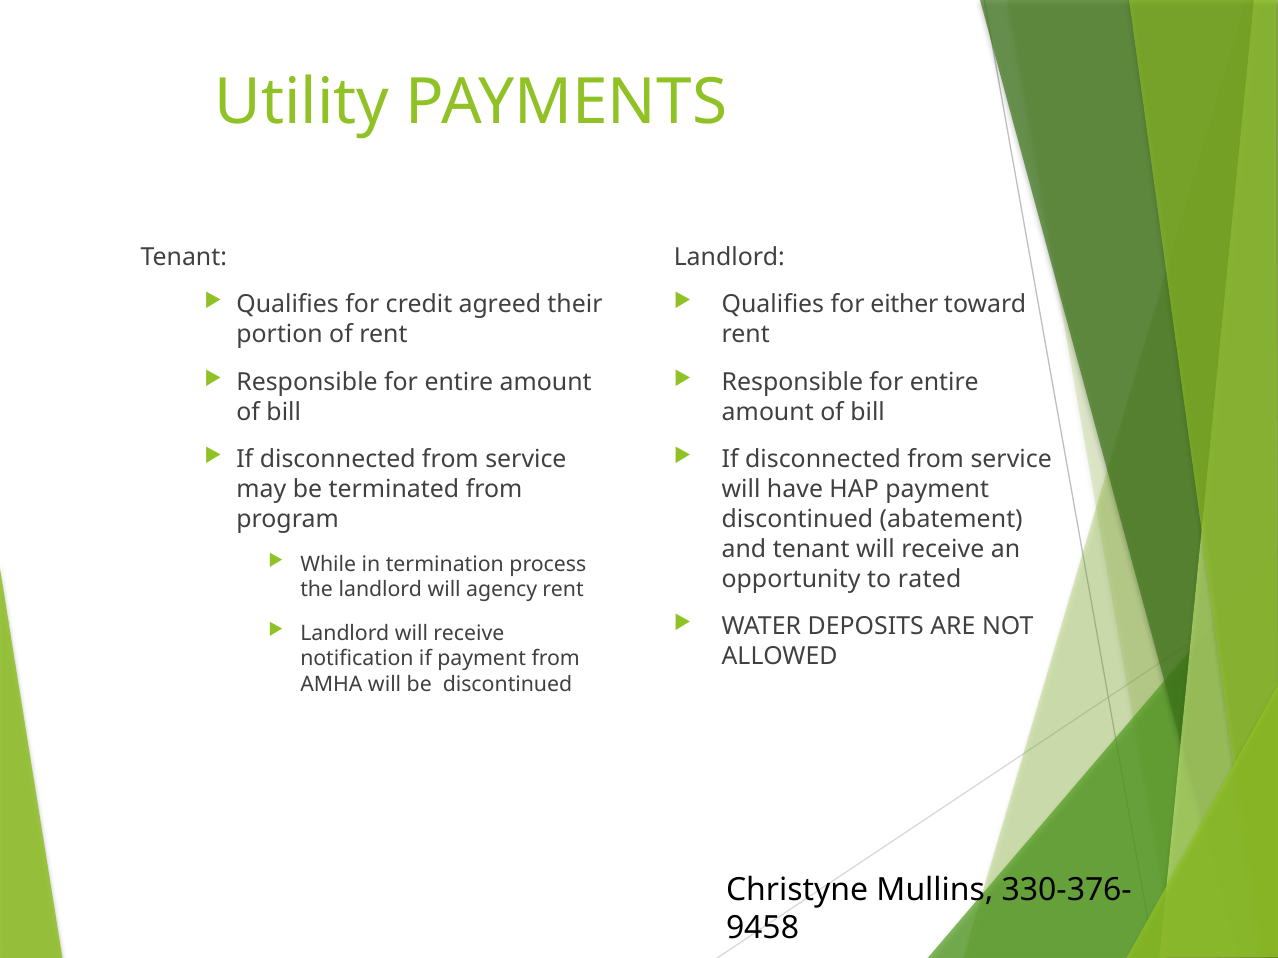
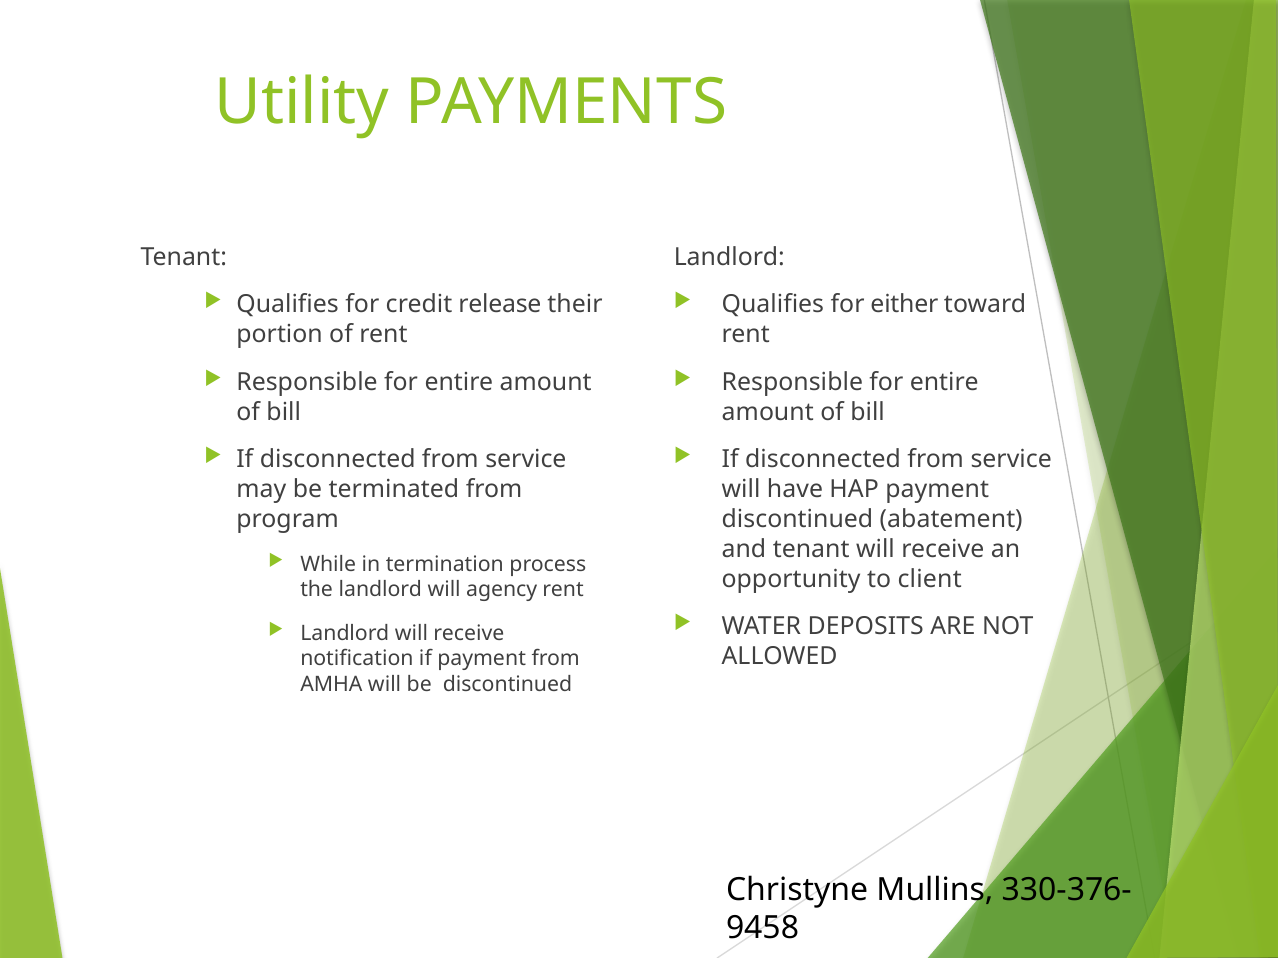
agreed: agreed -> release
rated: rated -> client
